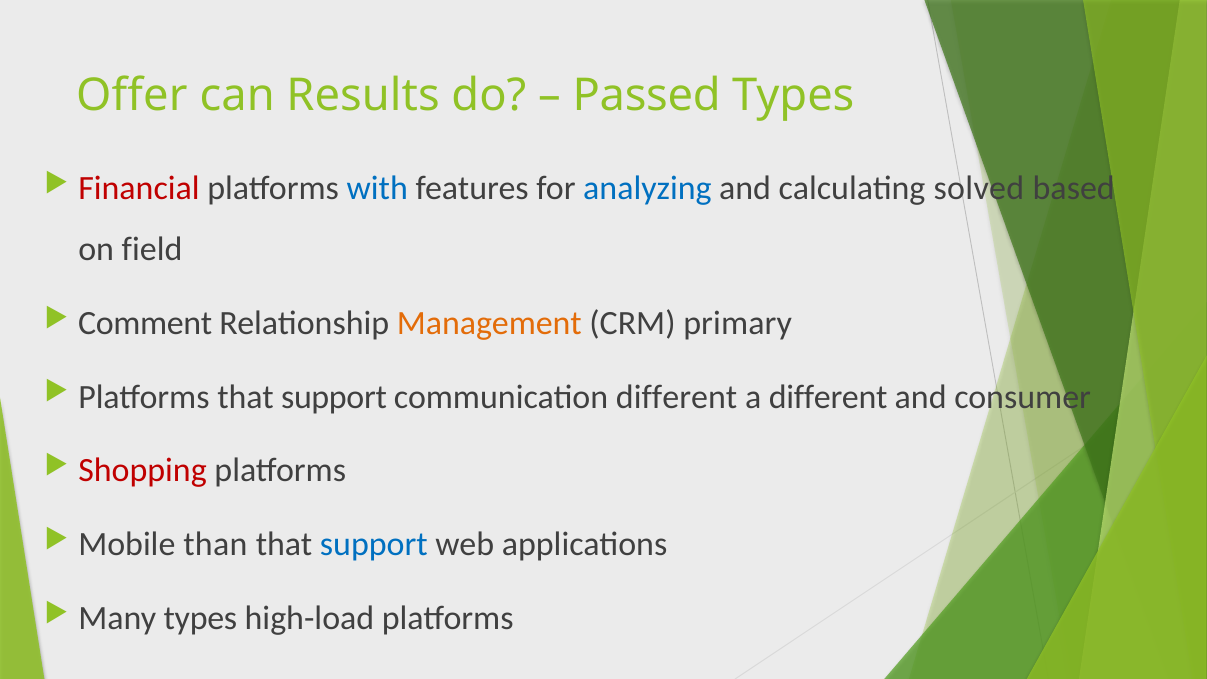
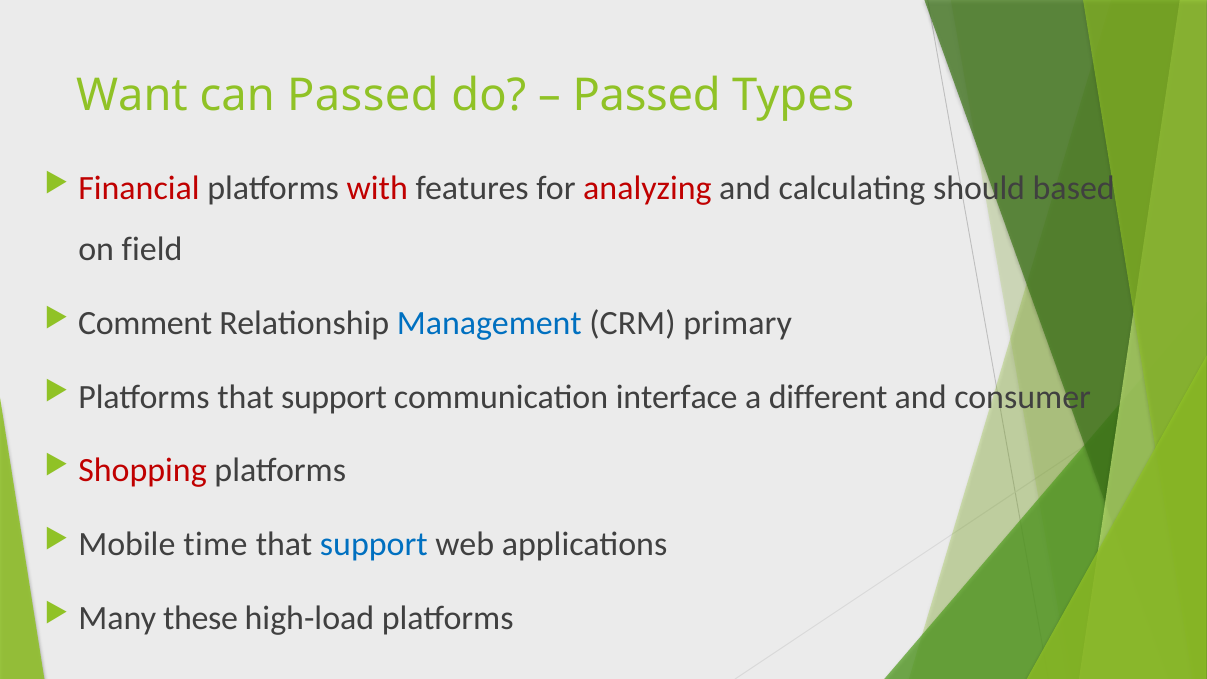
Offer: Offer -> Want
can Results: Results -> Passed
with colour: blue -> red
analyzing colour: blue -> red
solved: solved -> should
Management colour: orange -> blue
communication different: different -> interface
than: than -> time
Many types: types -> these
